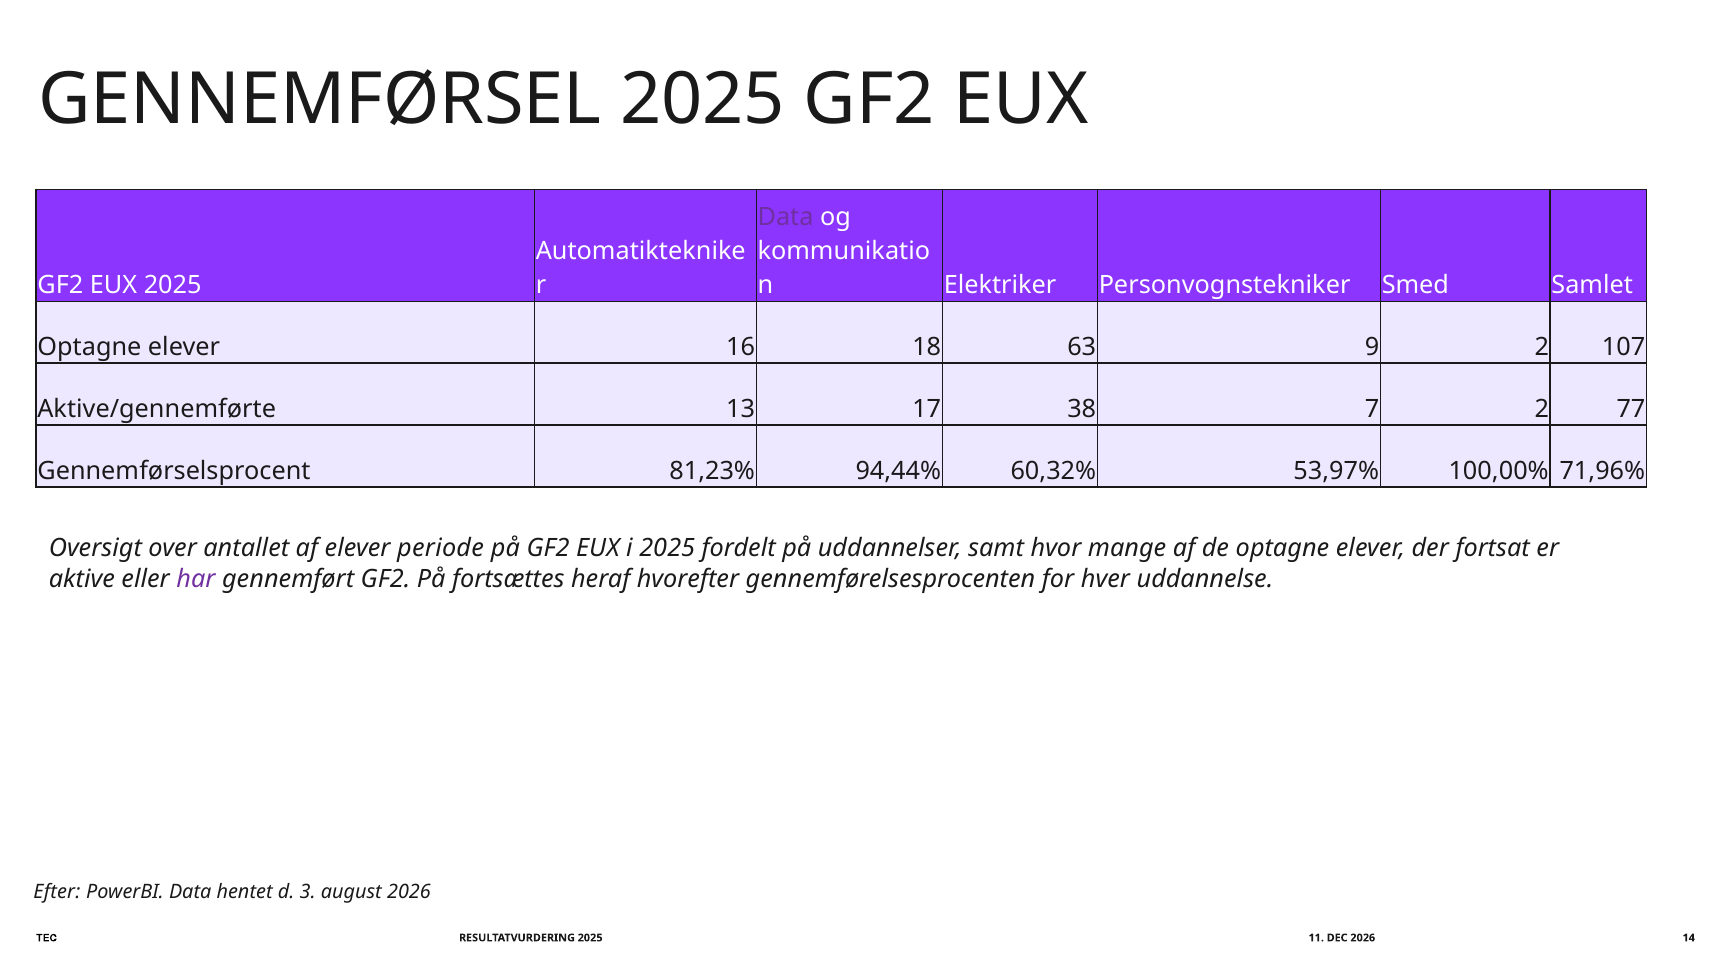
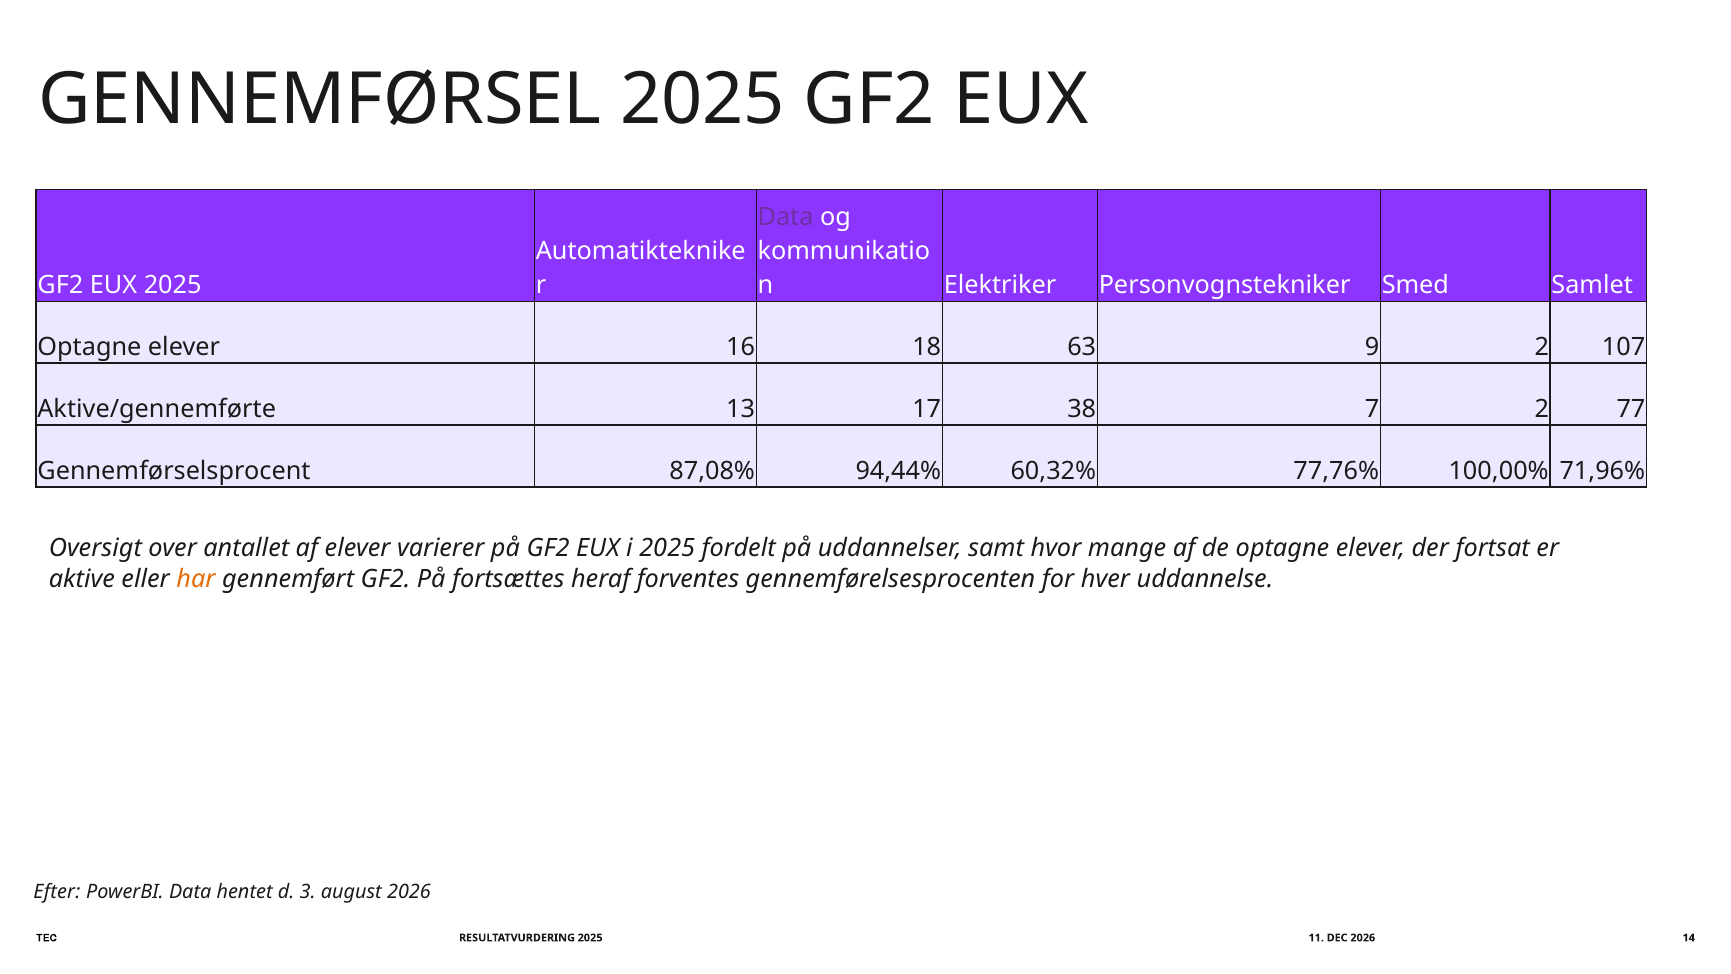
81,23%: 81,23% -> 87,08%
53,97%: 53,97% -> 77,76%
periode: periode -> varierer
har colour: purple -> orange
hvorefter: hvorefter -> forventes
